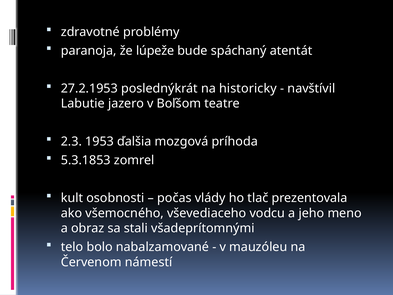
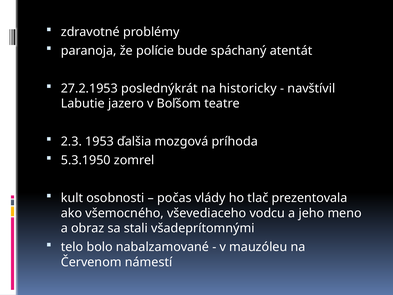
lúpeže: lúpeže -> polície
5.3.1853: 5.3.1853 -> 5.3.1950
